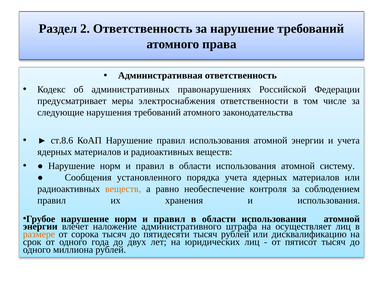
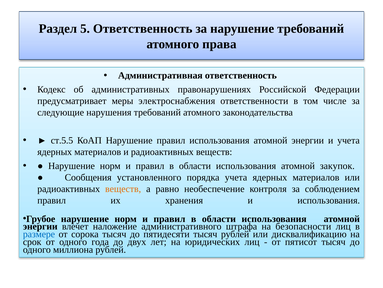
2: 2 -> 5
ст.8.6: ст.8.6 -> ст.5.5
систему: систему -> закупок
осуществляет: осуществляет -> безопасности
размере colour: orange -> blue
